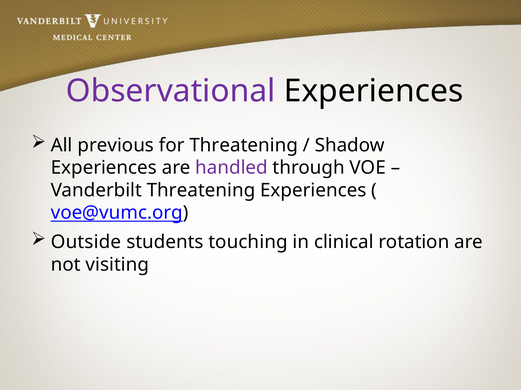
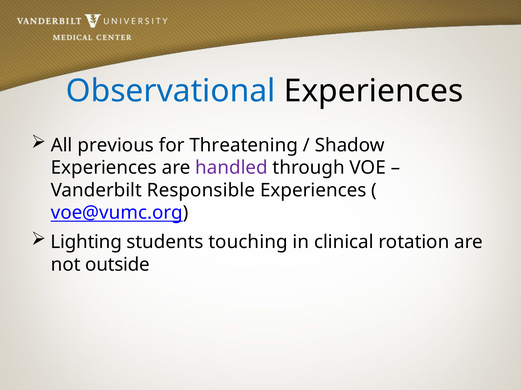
Observational colour: purple -> blue
Vanderbilt Threatening: Threatening -> Responsible
Outside: Outside -> Lighting
visiting: visiting -> outside
